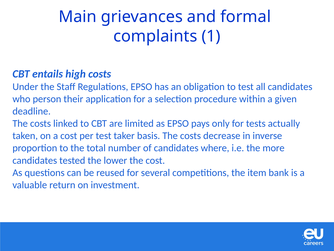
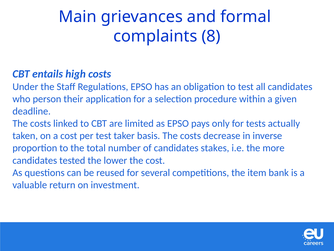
1: 1 -> 8
where: where -> stakes
